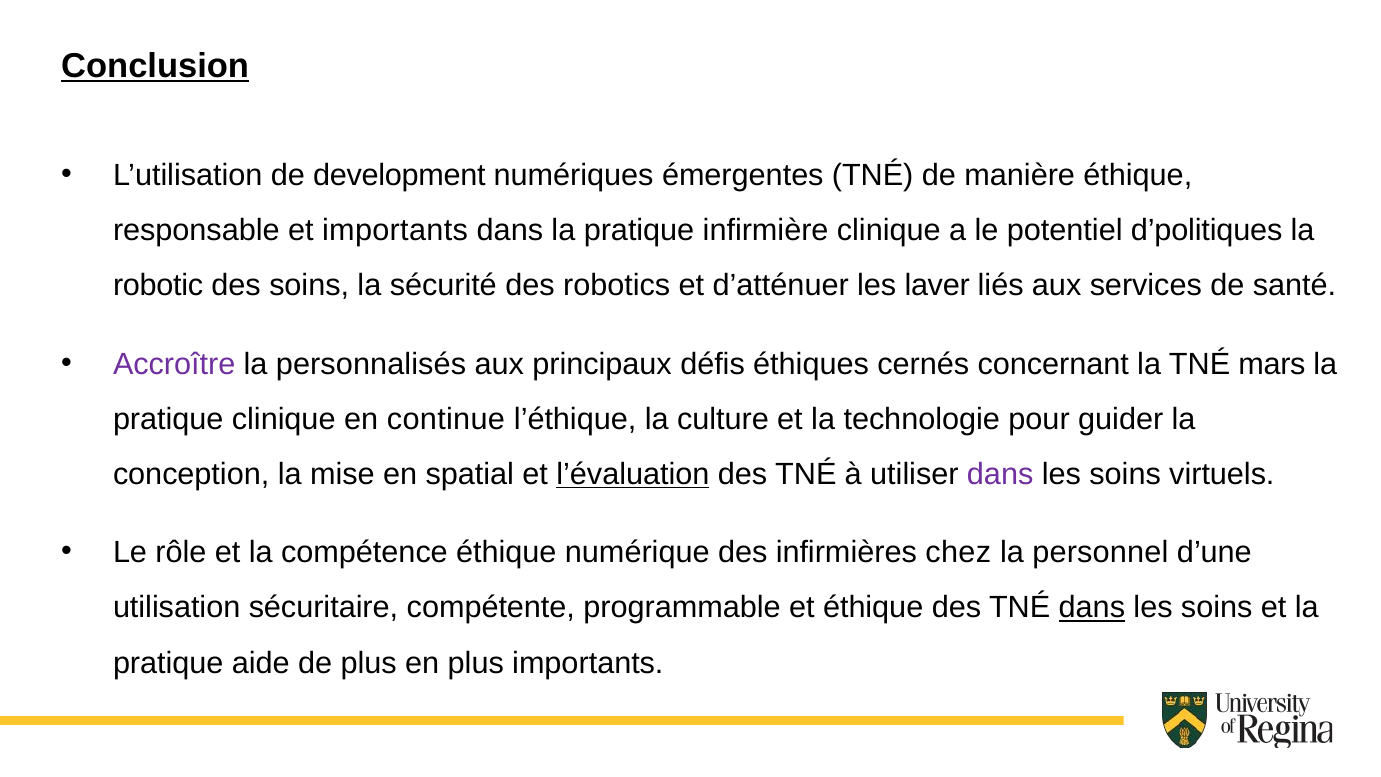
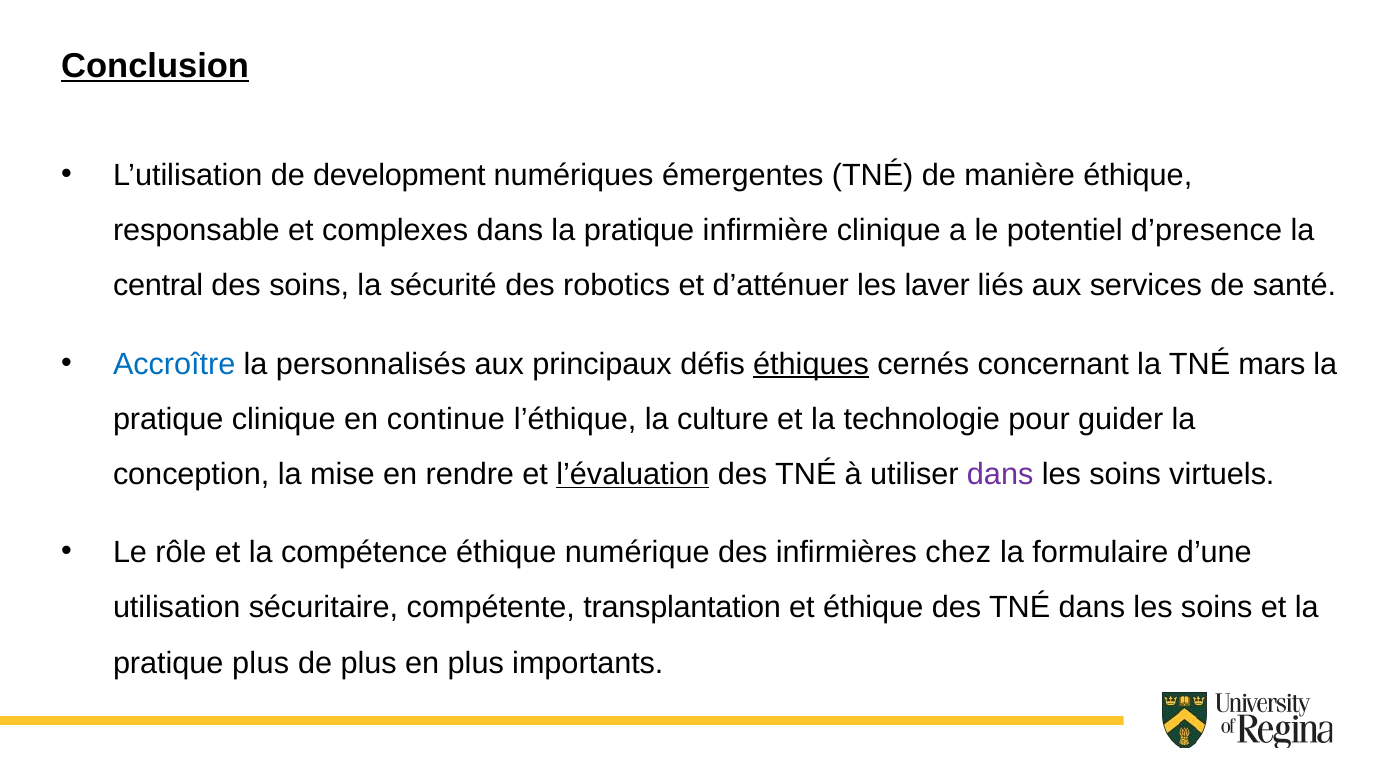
et importants: importants -> complexes
d’politiques: d’politiques -> d’presence
robotic: robotic -> central
Accroître colour: purple -> blue
éthiques underline: none -> present
spatial: spatial -> rendre
personnel: personnel -> formulaire
programmable: programmable -> transplantation
dans at (1092, 608) underline: present -> none
pratique aide: aide -> plus
